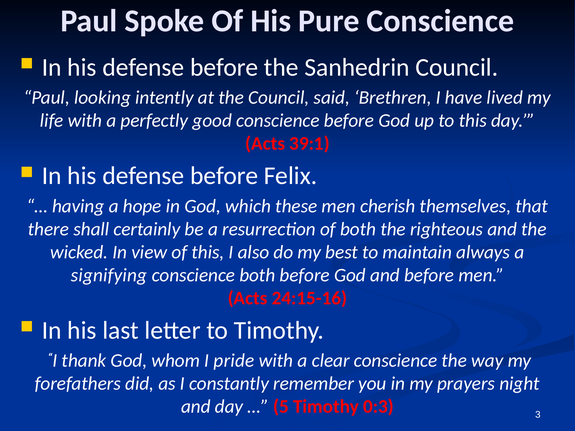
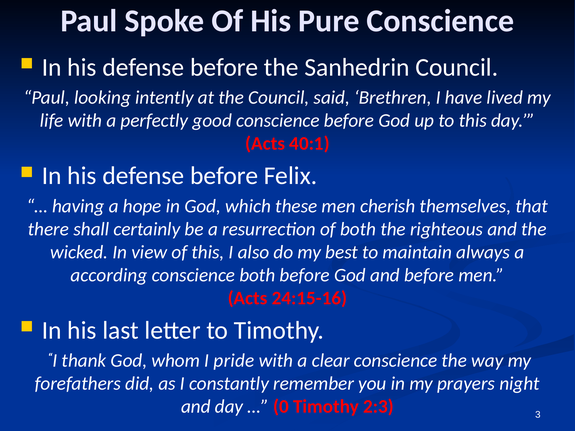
39:1: 39:1 -> 40:1
signifying: signifying -> according
5: 5 -> 0
0:3: 0:3 -> 2:3
